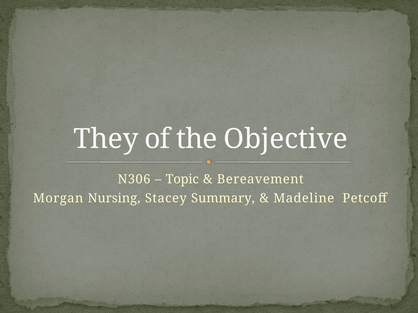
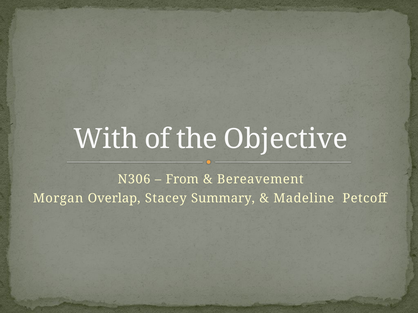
They: They -> With
Topic: Topic -> From
Nursing: Nursing -> Overlap
